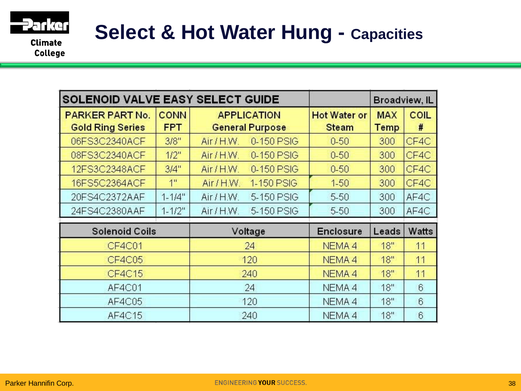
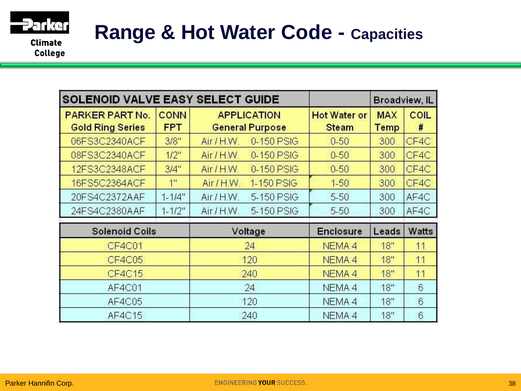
Select: Select -> Range
Hung: Hung -> Code
